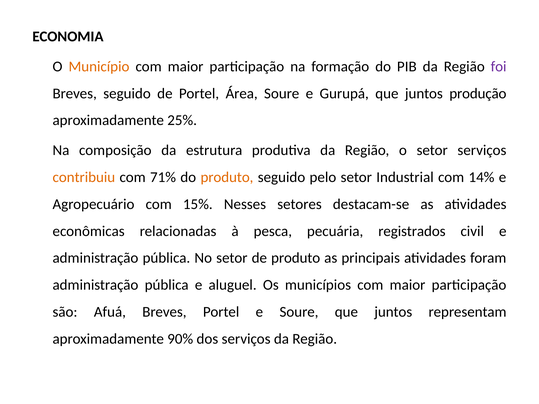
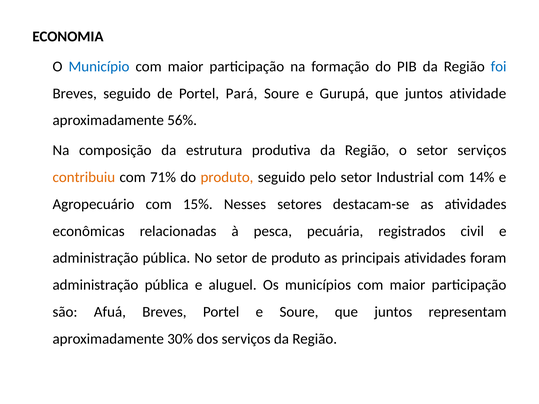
Município colour: orange -> blue
foi colour: purple -> blue
Área: Área -> Pará
produção: produção -> atividade
25%: 25% -> 56%
90%: 90% -> 30%
